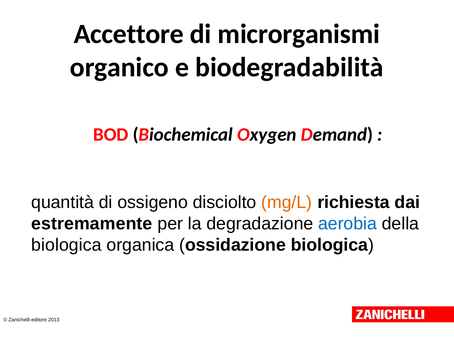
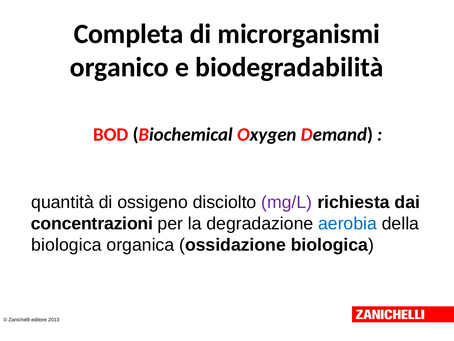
Accettore: Accettore -> Completa
mg/L colour: orange -> purple
estremamente: estremamente -> concentrazioni
